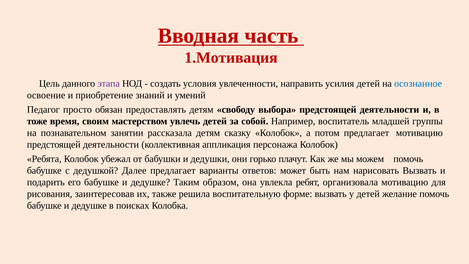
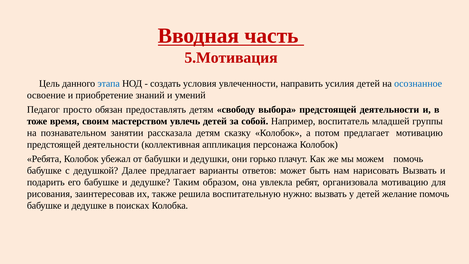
1.Мотивация: 1.Мотивация -> 5.Мотивация
этапа colour: purple -> blue
форме: форме -> нужно
